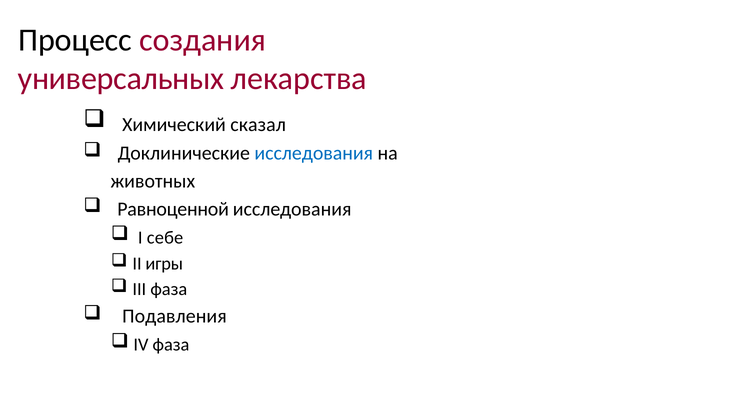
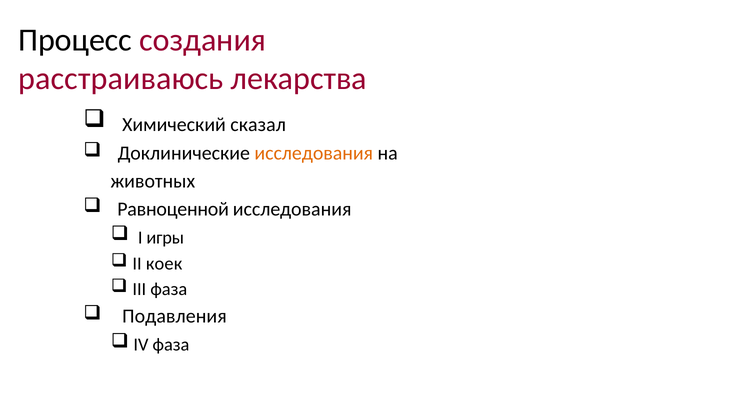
универсальных: универсальных -> расстраиваюсь
исследования at (314, 153) colour: blue -> orange
себе: себе -> игры
игры: игры -> коек
